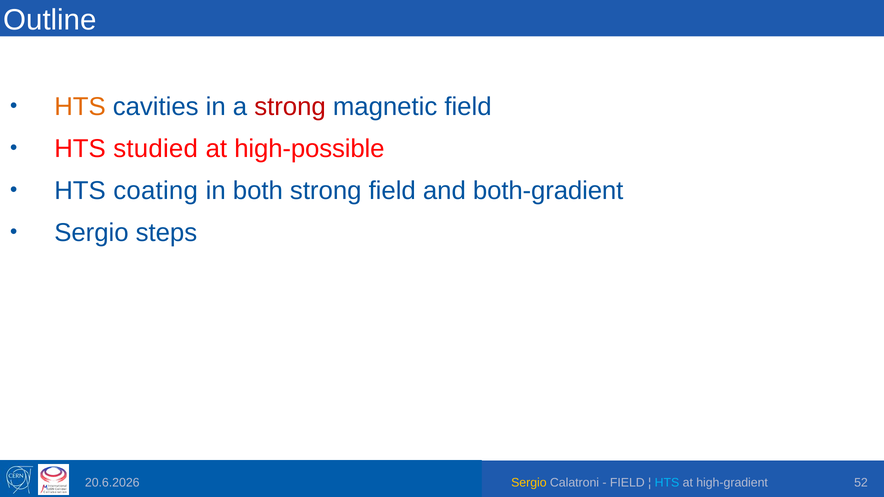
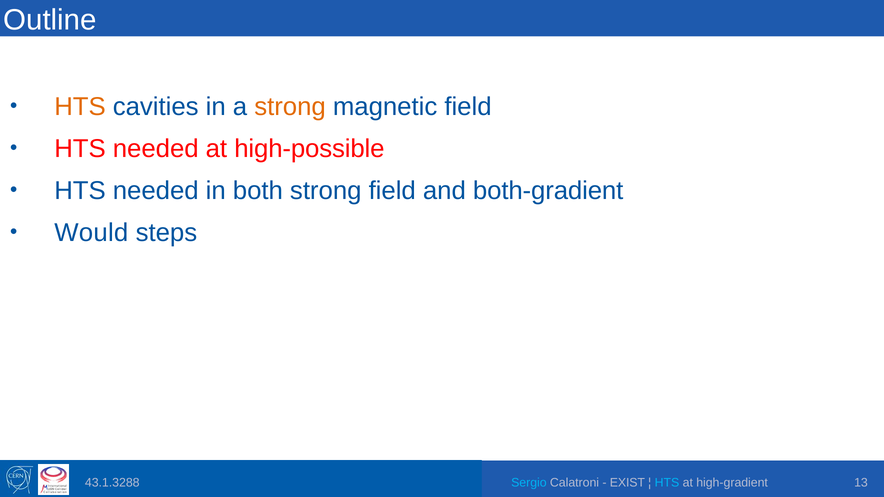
strong at (290, 107) colour: red -> orange
studied at (156, 149): studied -> needed
coating at (156, 191): coating -> needed
Sergio at (91, 233): Sergio -> Would
20.6.2026: 20.6.2026 -> 43.1.3288
Sergio at (529, 483) colour: yellow -> light blue
FIELD at (627, 483): FIELD -> EXIST
52: 52 -> 13
